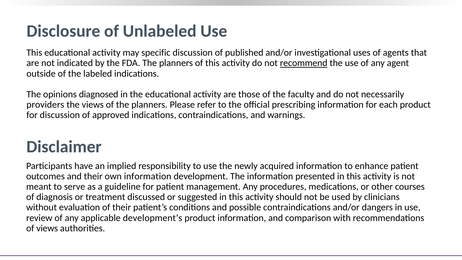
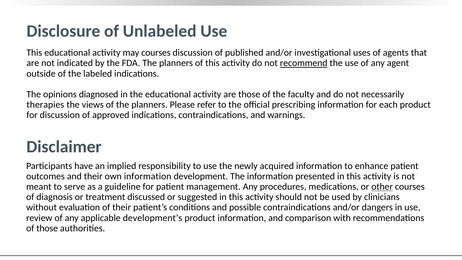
may specific: specific -> courses
providers: providers -> therapies
other underline: none -> present
of views: views -> those
